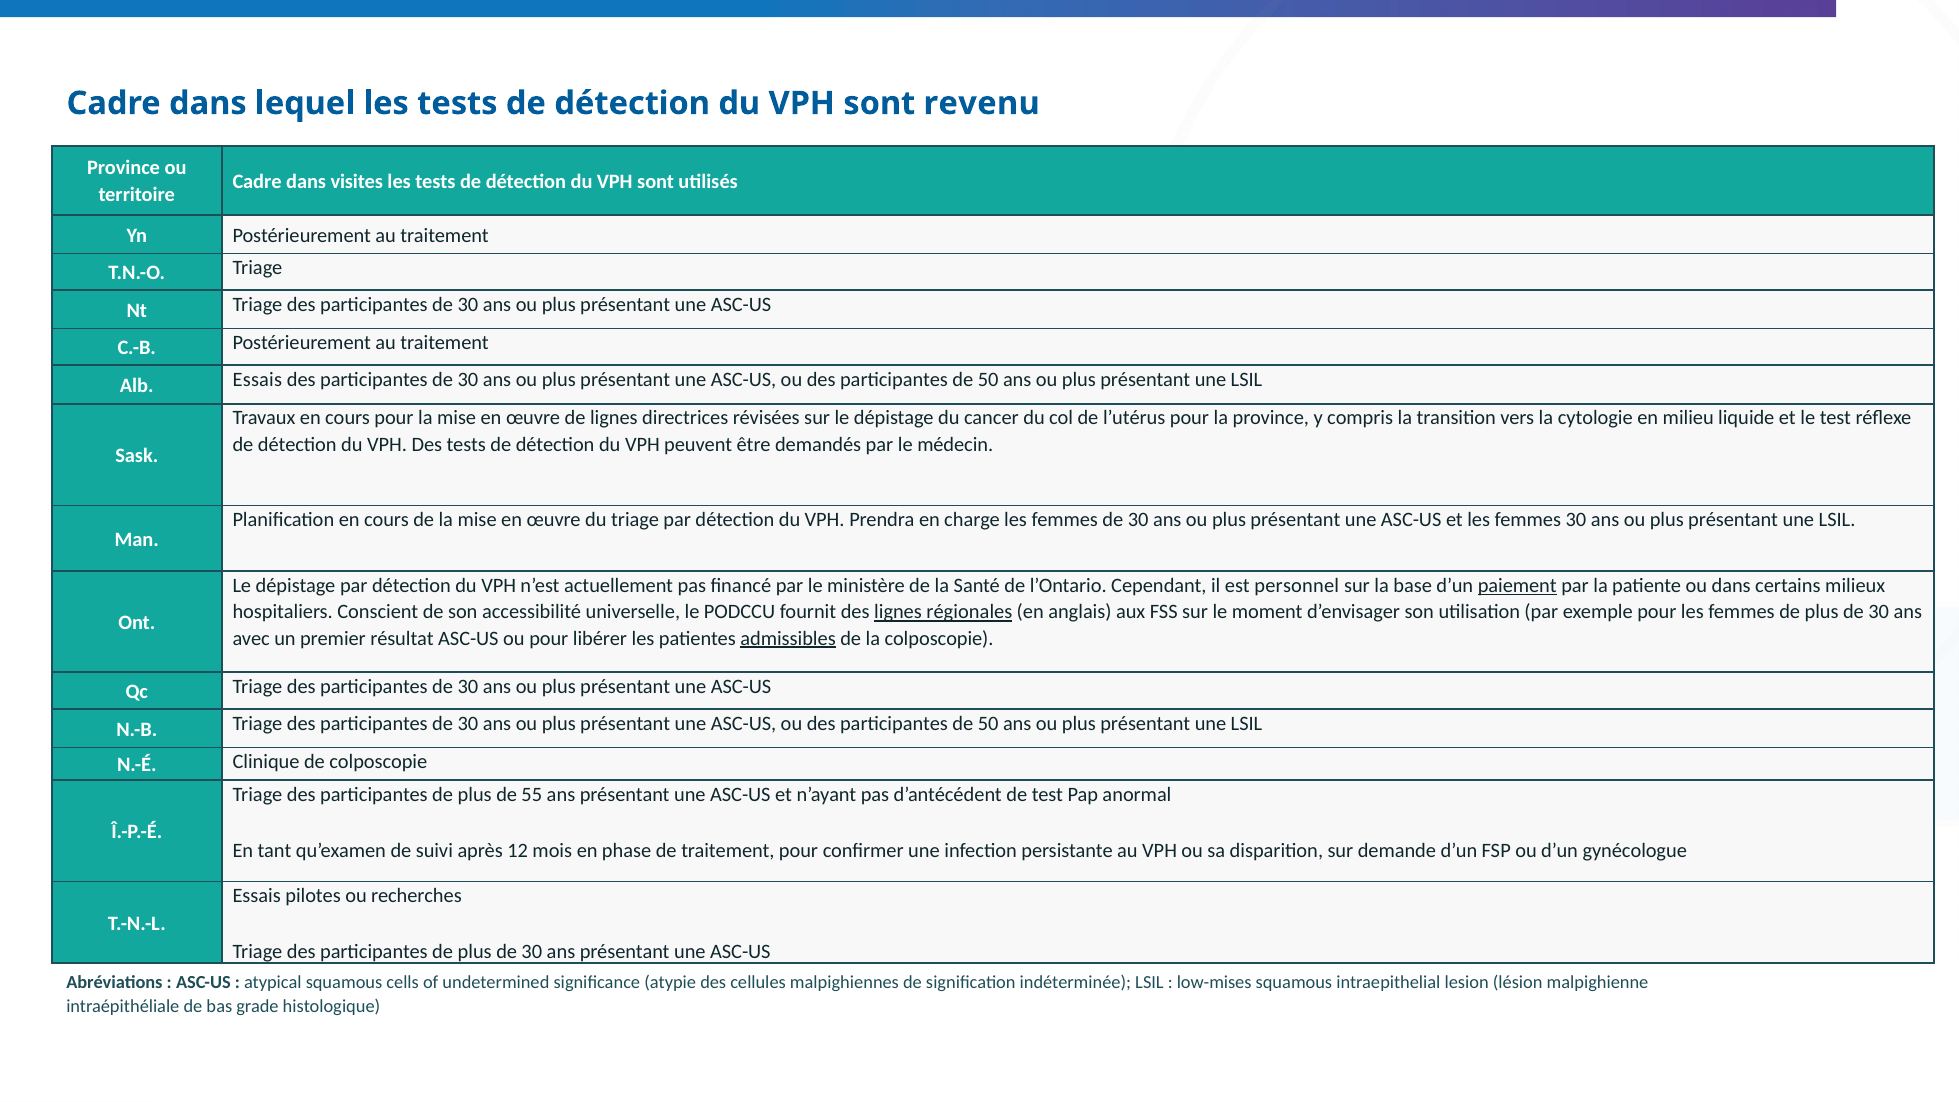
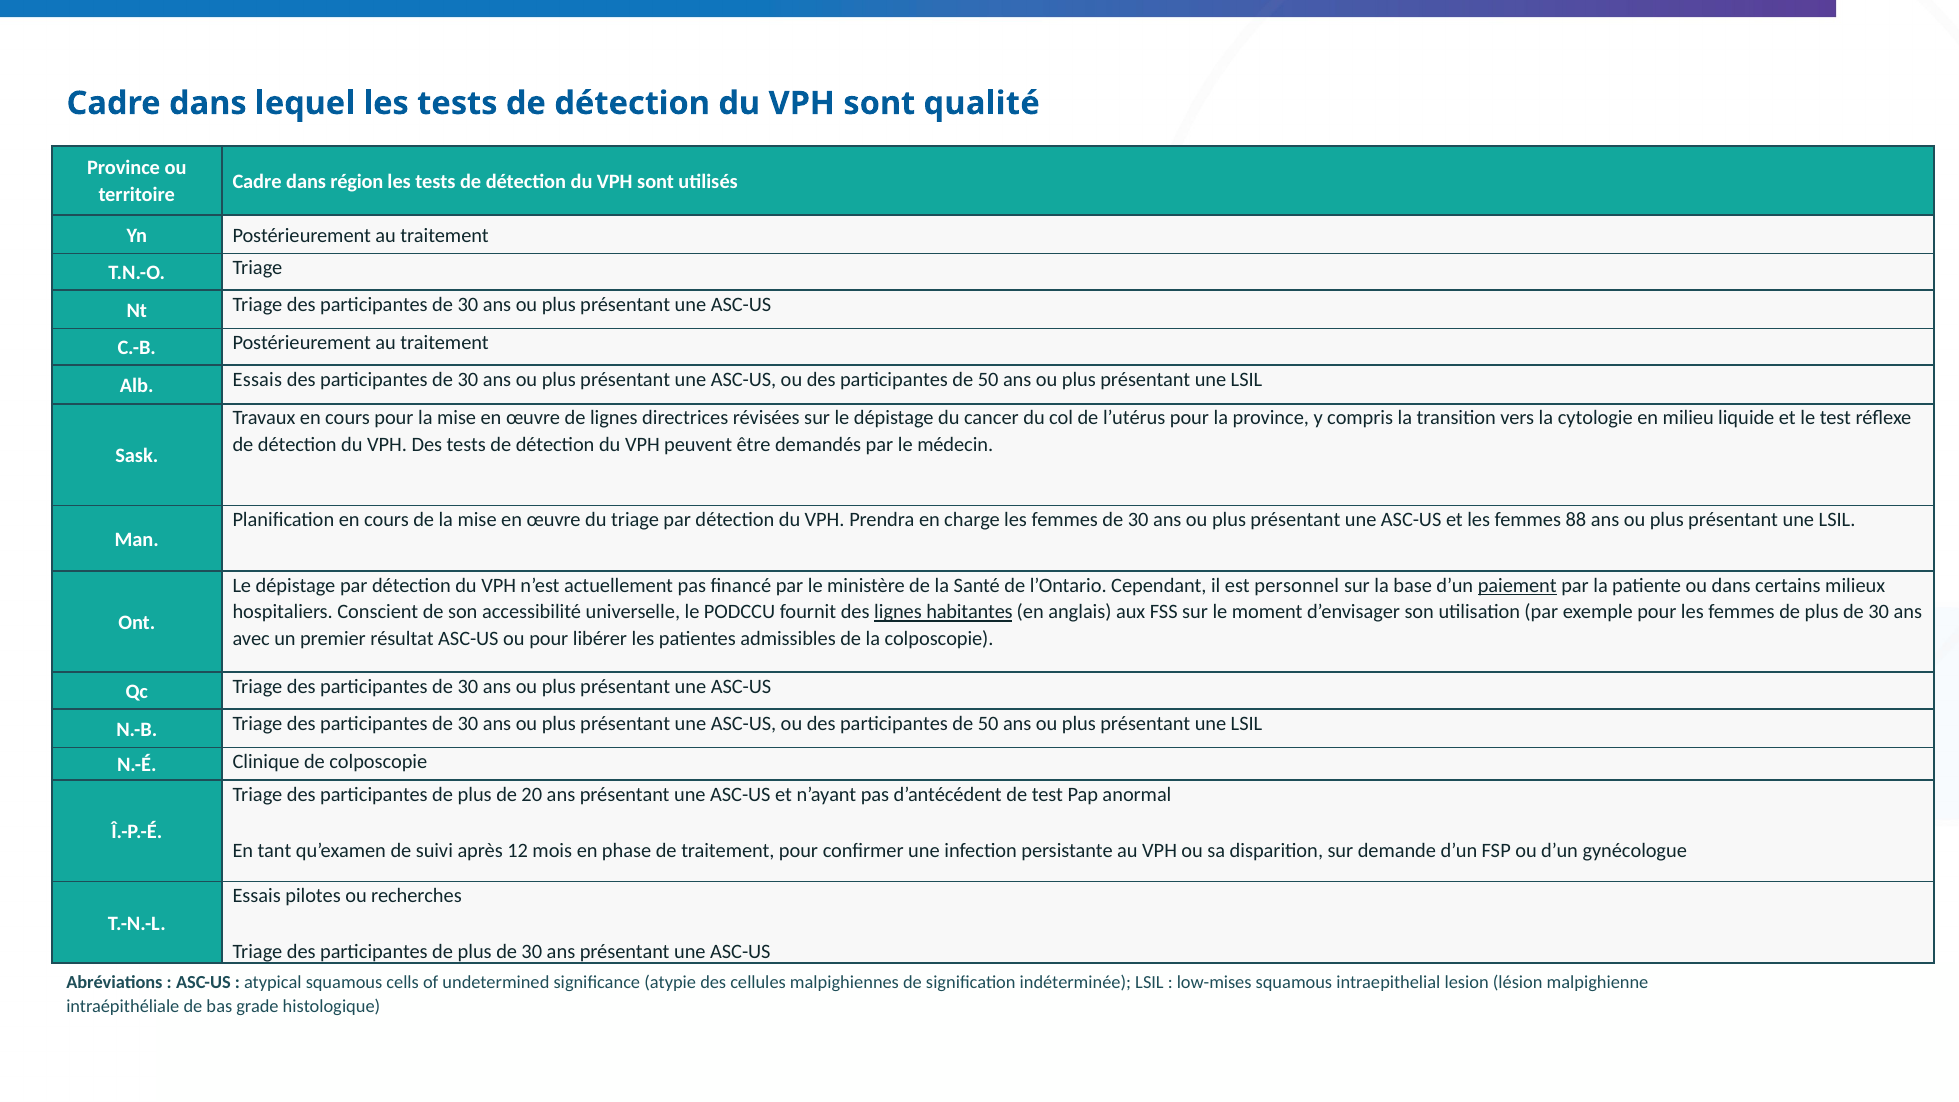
revenu: revenu -> qualité
visites: visites -> région
femmes 30: 30 -> 88
régionales: régionales -> habitantes
admissibles underline: present -> none
55: 55 -> 20
